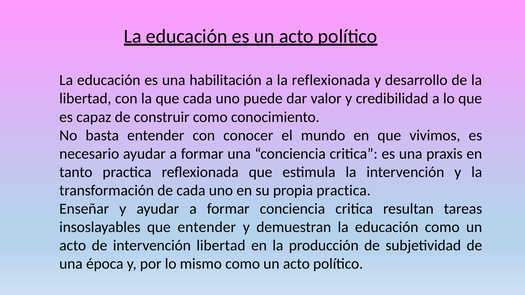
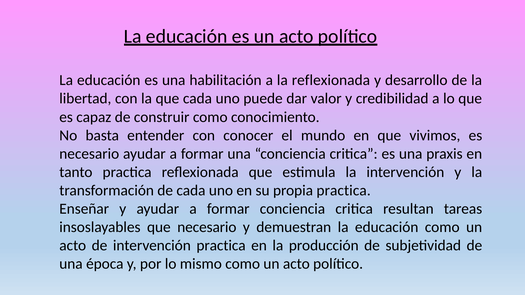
que entender: entender -> necesario
intervención libertad: libertad -> practica
